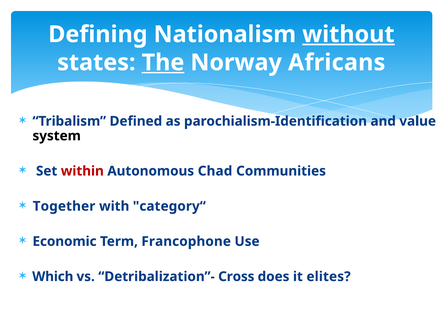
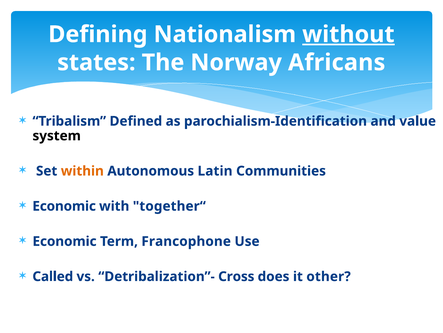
The underline: present -> none
within colour: red -> orange
Chad: Chad -> Latin
Together at (64, 206): Together -> Economic
category“: category“ -> together“
Which: Which -> Called
elites: elites -> other
